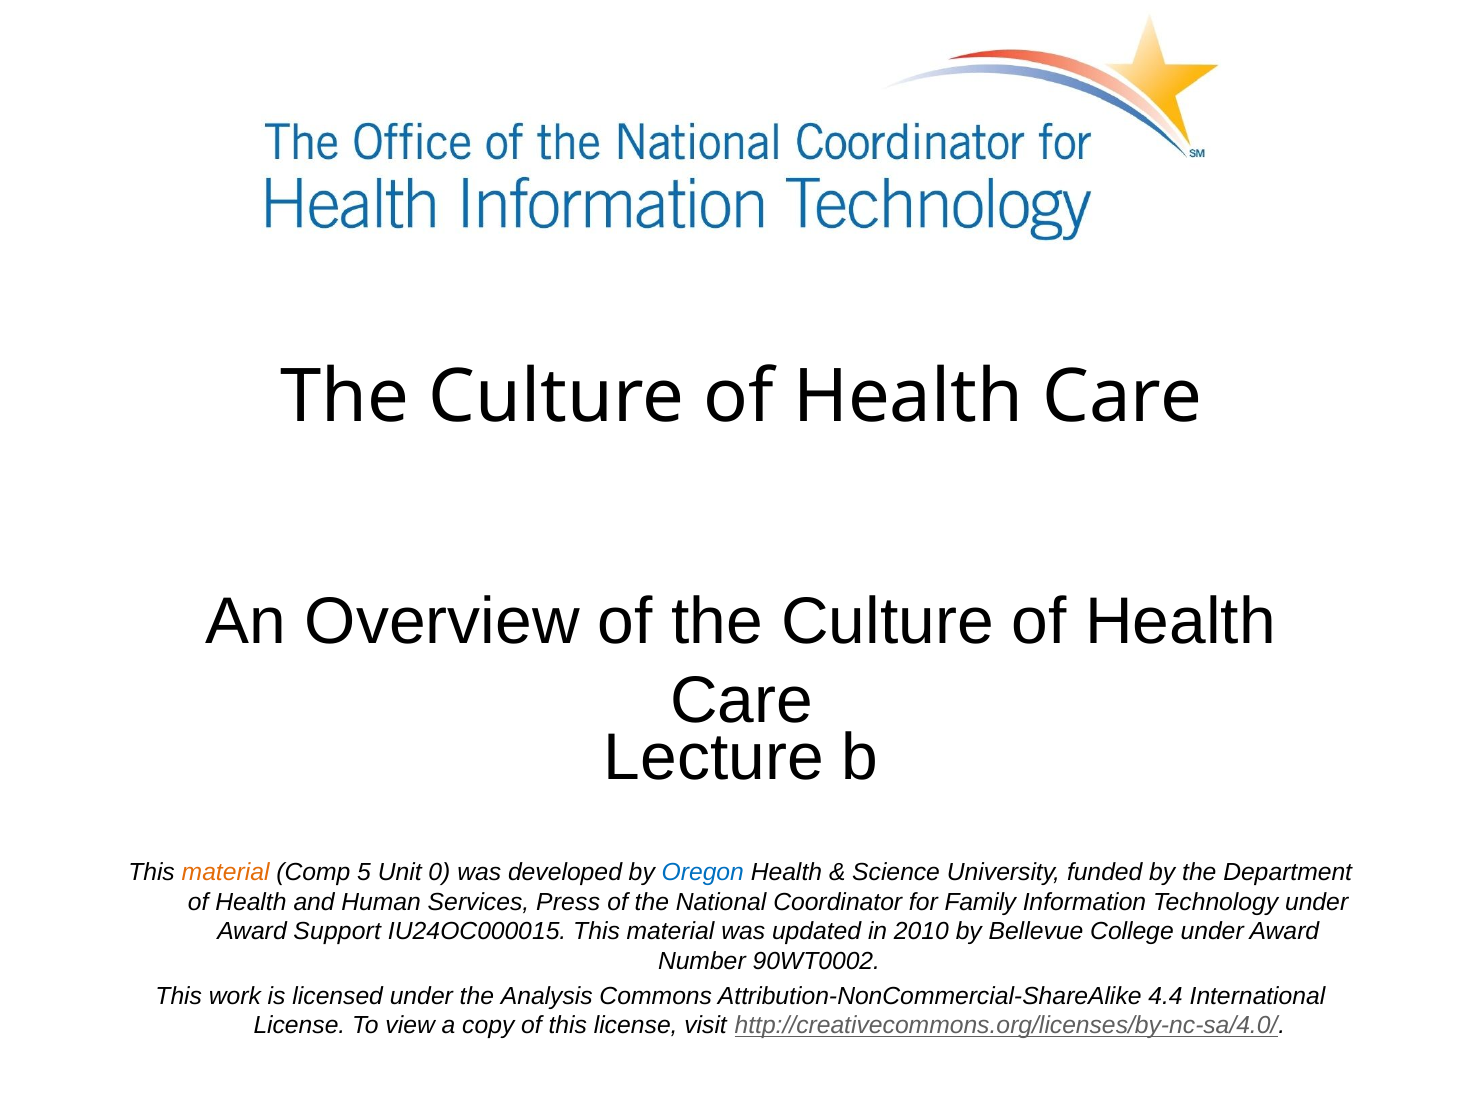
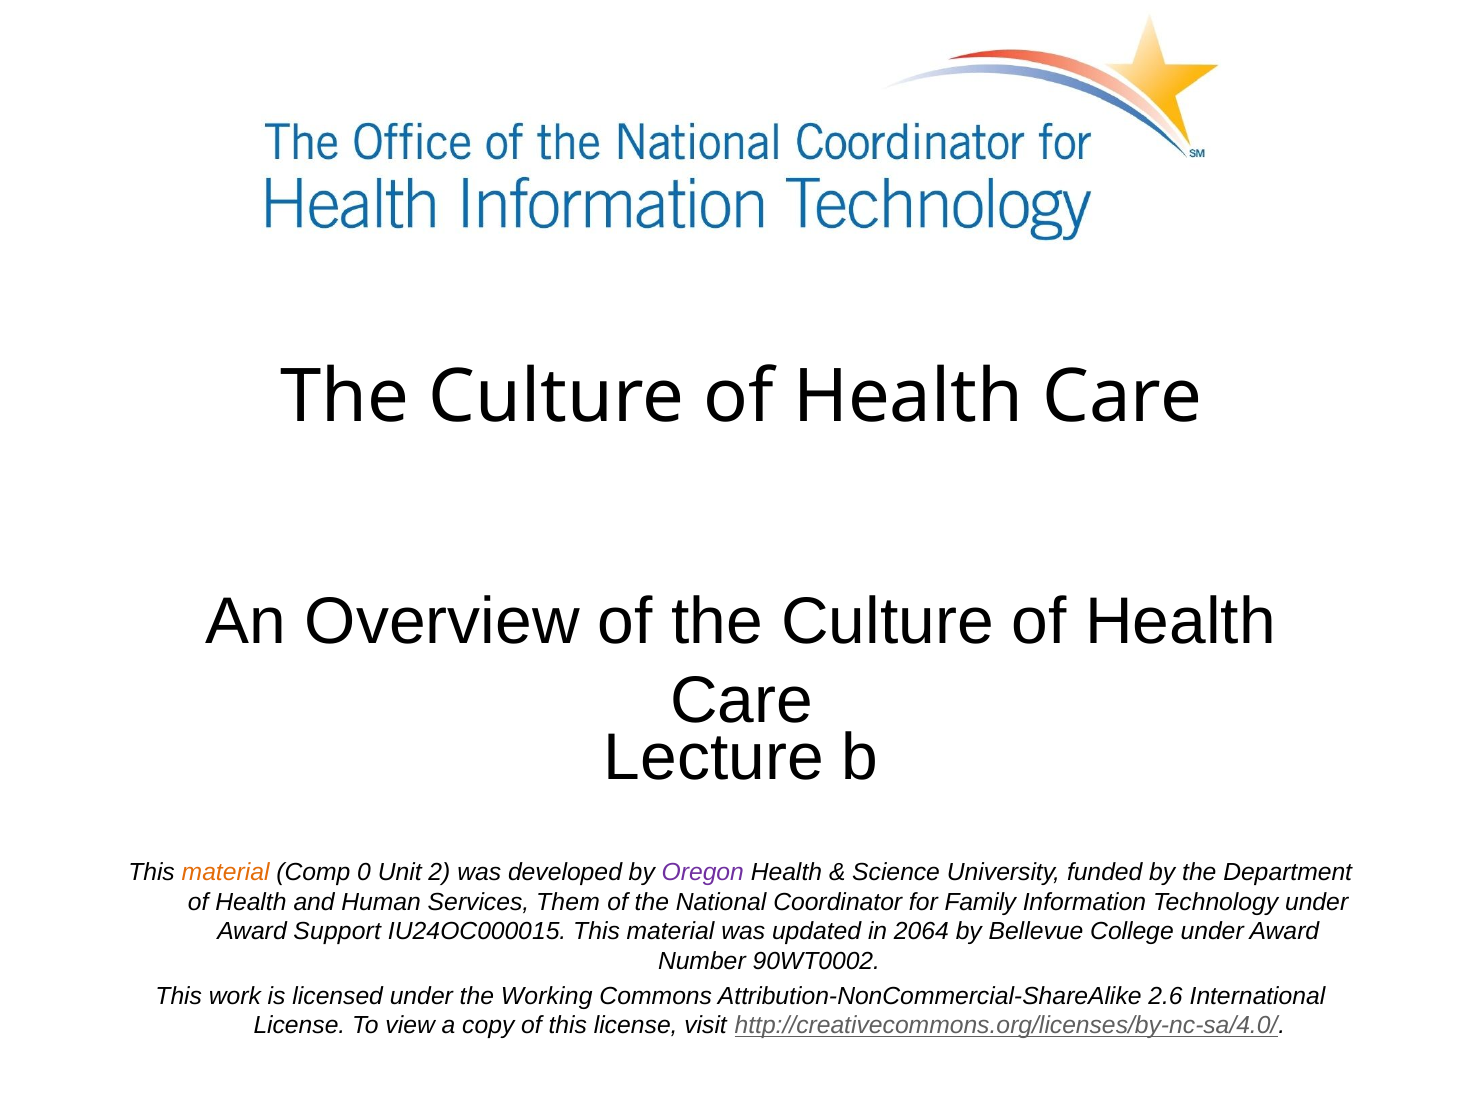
5: 5 -> 0
0: 0 -> 2
Oregon colour: blue -> purple
Press: Press -> Them
2010: 2010 -> 2064
Analysis: Analysis -> Working
4.4: 4.4 -> 2.6
